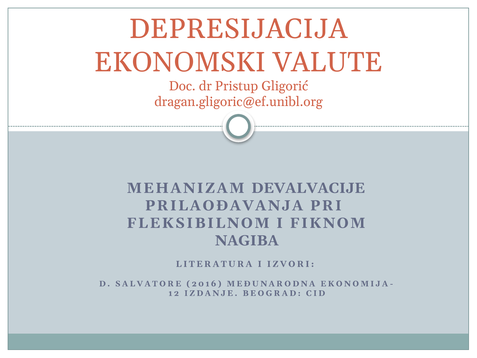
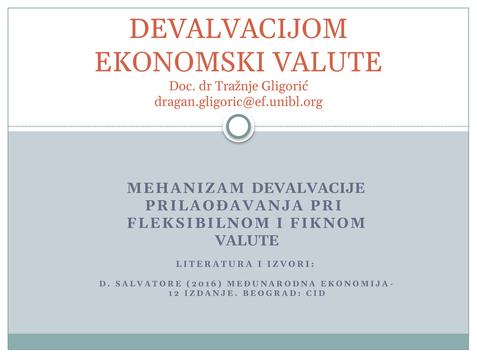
DEPRESIJACIJA: DEPRESIJACIJA -> DEVALVACIJOM
Pristup: Pristup -> Tražnje
NAGIBA at (247, 240): NAGIBA -> VALUTE
